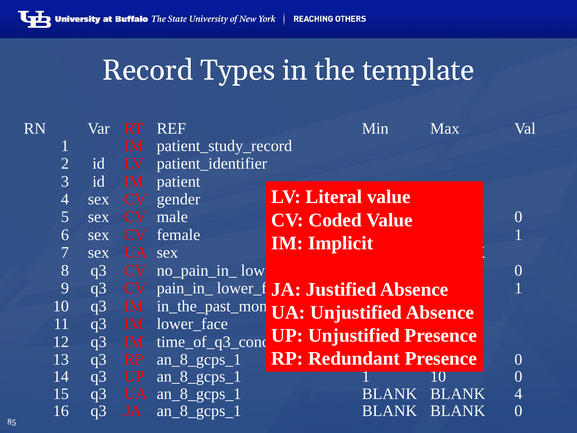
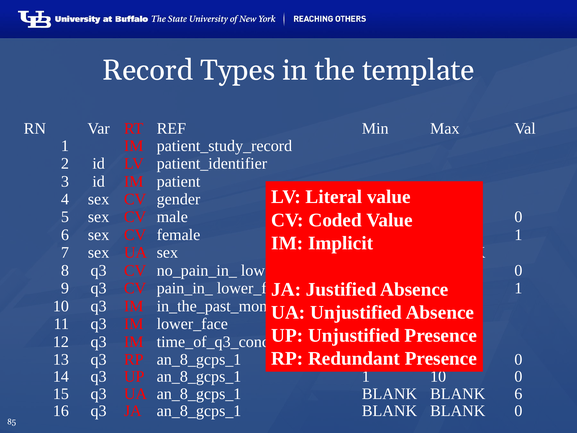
BLANK 4: 4 -> 6
